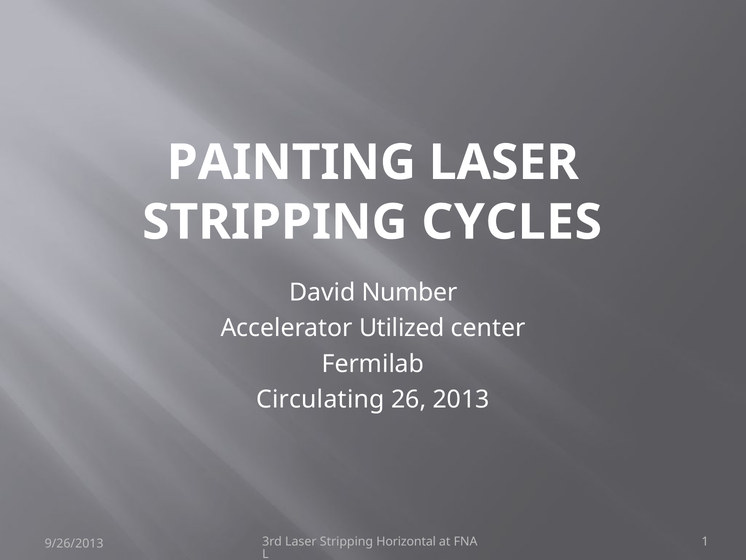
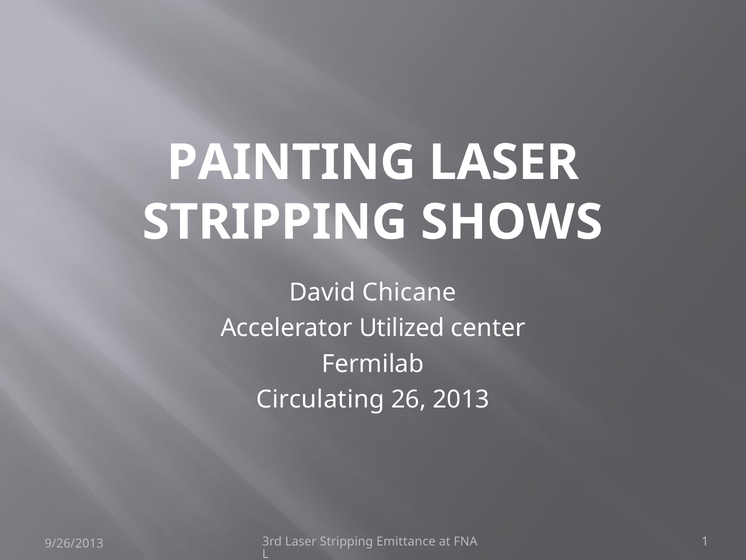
CYCLES: CYCLES -> SHOWS
Number: Number -> Chicane
Horizontal: Horizontal -> Emittance
